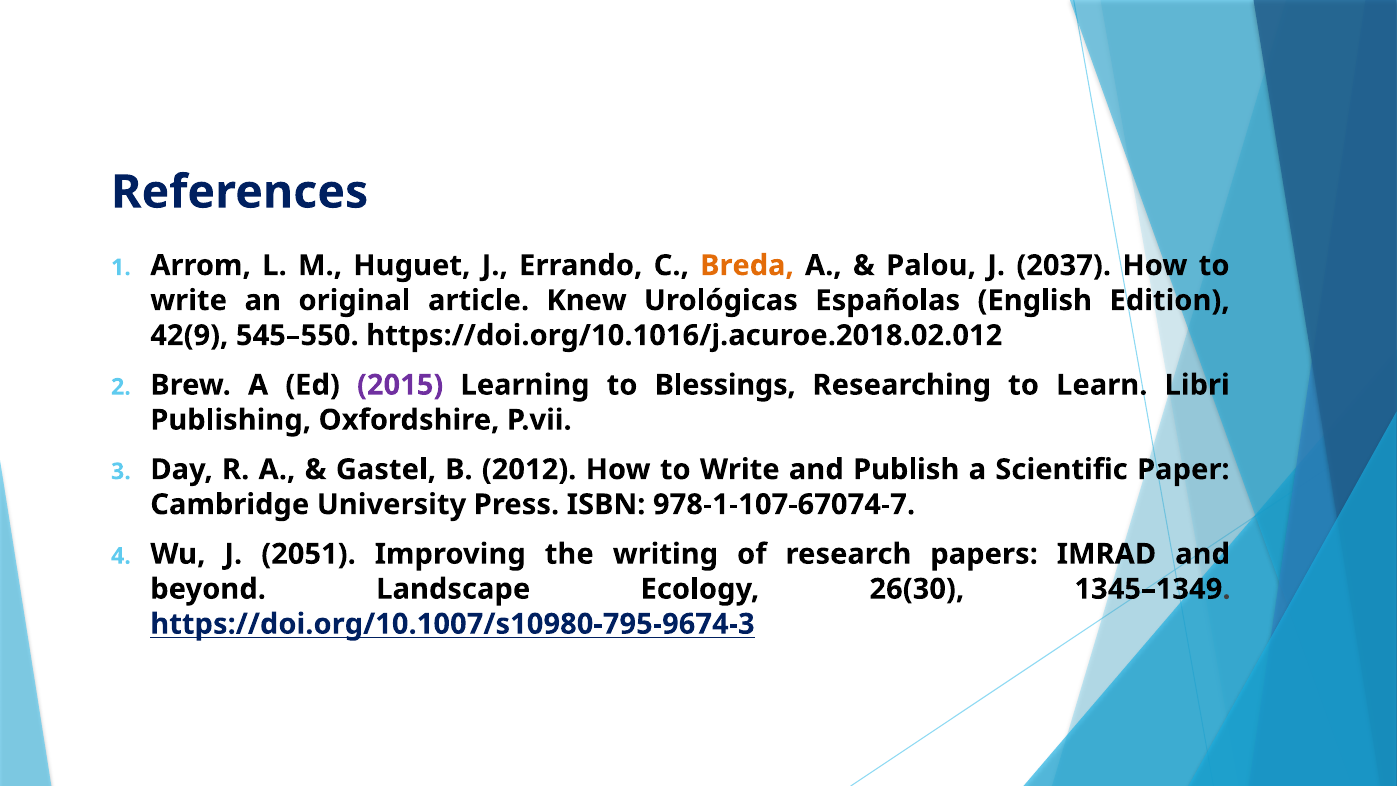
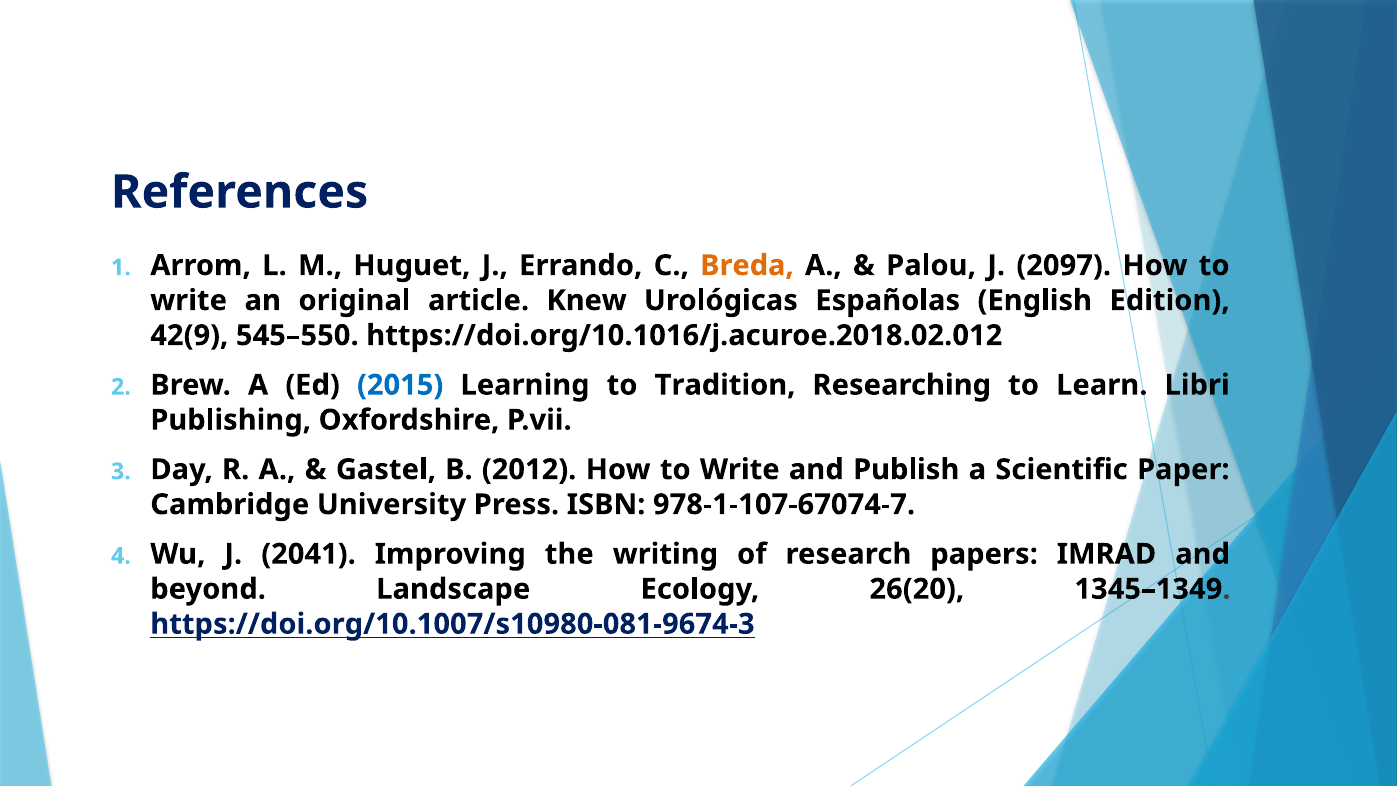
2037: 2037 -> 2097
2015 colour: purple -> blue
Blessings: Blessings -> Tradition
2051: 2051 -> 2041
26(30: 26(30 -> 26(20
https://doi.org/10.1007/s10980-795-9674-3: https://doi.org/10.1007/s10980-795-9674-3 -> https://doi.org/10.1007/s10980-081-9674-3
